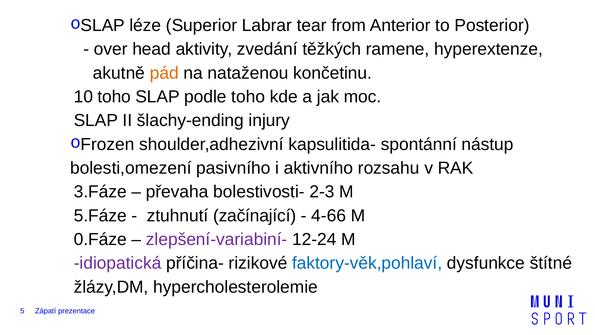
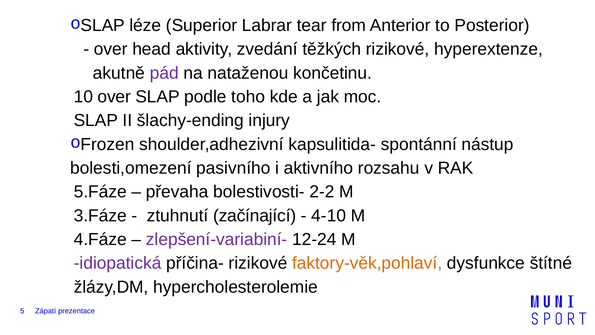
těžkých ramene: ramene -> rizikové
pád colour: orange -> purple
10 toho: toho -> over
3.Fáze: 3.Fáze -> 5.Fáze
2-3: 2-3 -> 2-2
5.Fáze: 5.Fáze -> 3.Fáze
4-66: 4-66 -> 4-10
0.Fáze: 0.Fáze -> 4.Fáze
faktory-věk,pohlaví colour: blue -> orange
